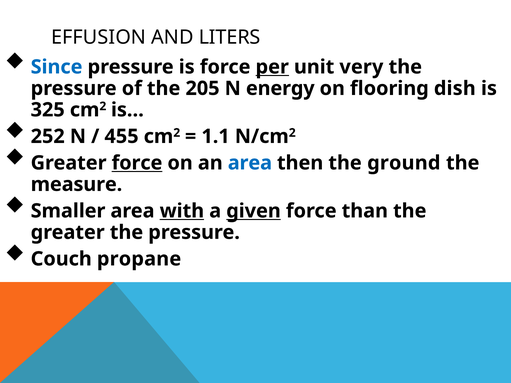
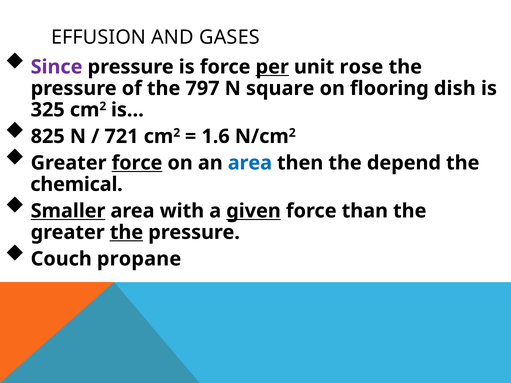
LITERS: LITERS -> GASES
Since colour: blue -> purple
very: very -> rose
205: 205 -> 797
energy: energy -> square
252: 252 -> 825
455: 455 -> 721
1.1: 1.1 -> 1.6
ground: ground -> depend
measure: measure -> chemical
Smaller underline: none -> present
with underline: present -> none
the at (126, 233) underline: none -> present
